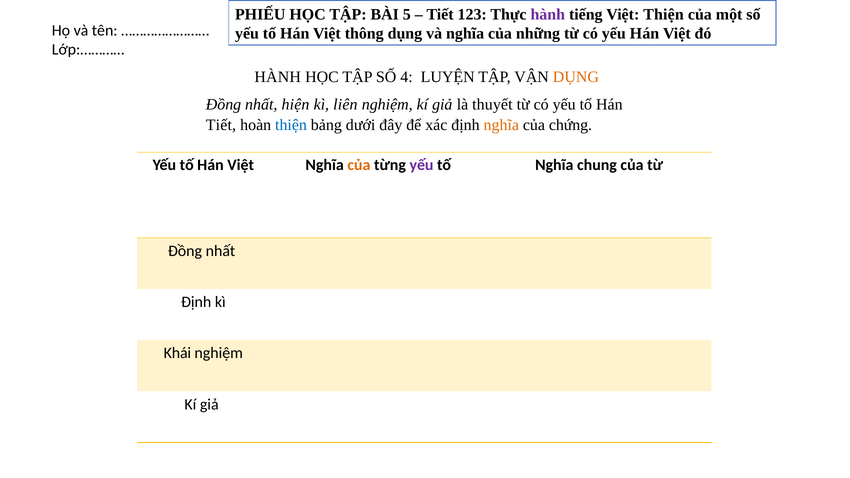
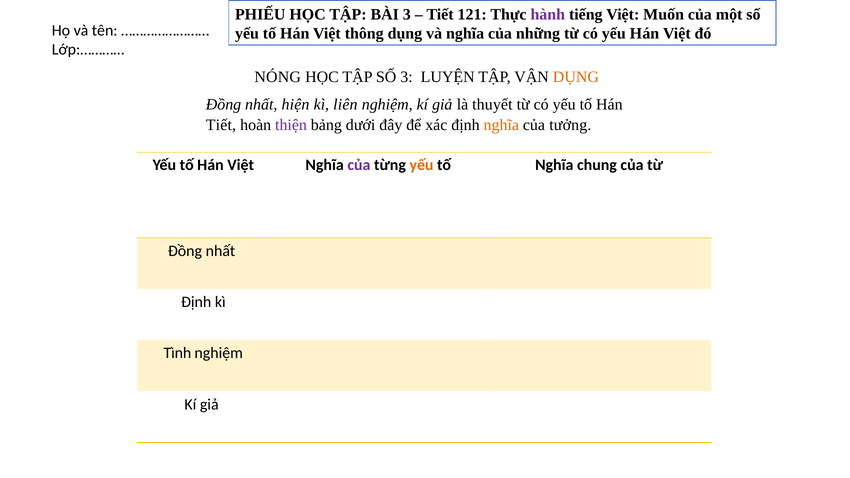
BÀI 5: 5 -> 3
123: 123 -> 121
Việt Thiện: Thiện -> Muốn
HÀNH at (278, 77): HÀNH -> NÓNG
SỐ 4: 4 -> 3
thiện at (291, 125) colour: blue -> purple
chứng: chứng -> tưởng
của at (359, 165) colour: orange -> purple
yếu at (422, 165) colour: purple -> orange
Khái: Khái -> Tình
